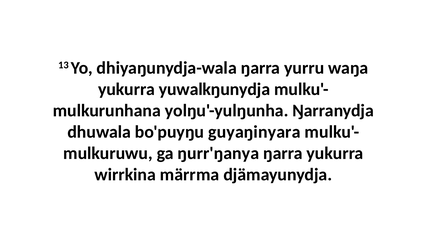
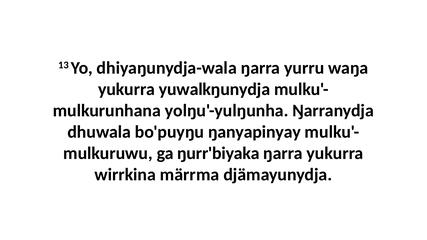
guyaŋinyara: guyaŋinyara -> ŋanyapinyay
ŋurr'ŋanya: ŋurr'ŋanya -> ŋurr'biyaka
